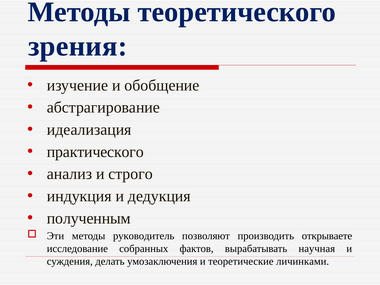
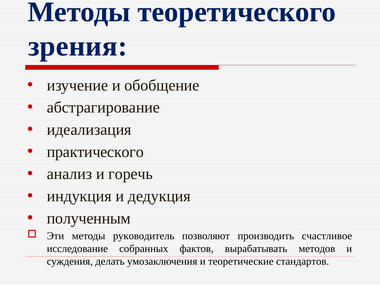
строго: строго -> горечь
открываете: открываете -> счастливое
научная: научная -> методов
личинками: личинками -> стандартов
